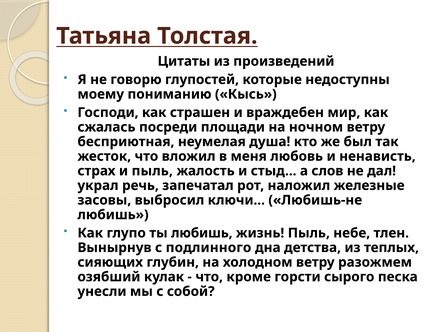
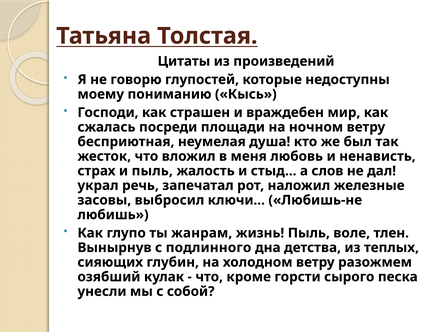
ты любишь: любишь -> жанрам
небе: небе -> воле
